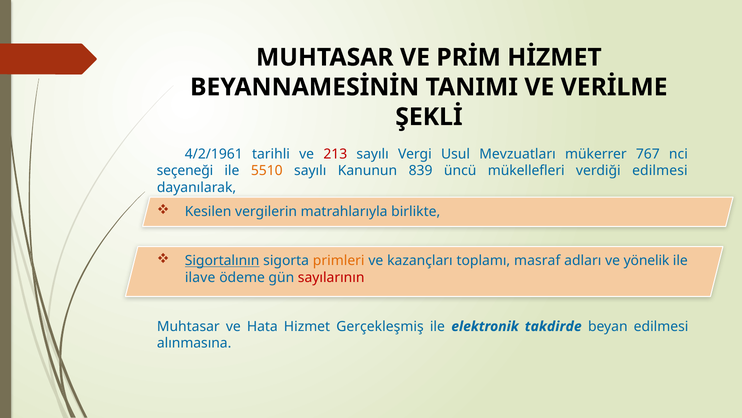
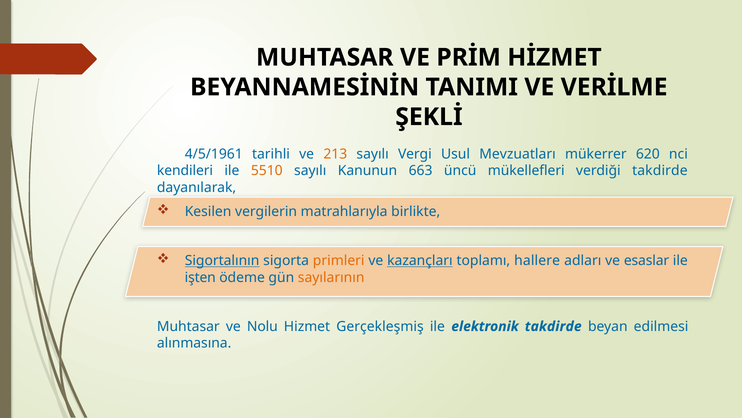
4/2/1961: 4/2/1961 -> 4/5/1961
213 colour: red -> orange
767: 767 -> 620
seçeneği: seçeneği -> kendileri
839: 839 -> 663
verdiği edilmesi: edilmesi -> takdirde
kazançları underline: none -> present
masraf: masraf -> hallere
yönelik: yönelik -> esaslar
ilave: ilave -> işten
sayılarının colour: red -> orange
Hata: Hata -> Nolu
